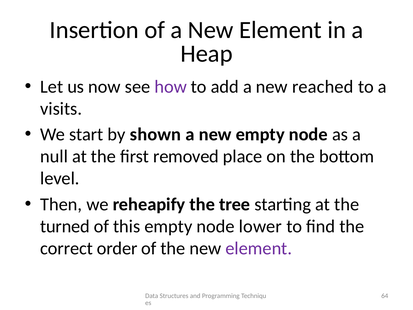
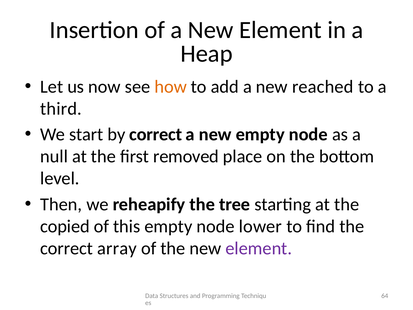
how colour: purple -> orange
visits: visits -> third
by shown: shown -> correct
turned: turned -> copied
order: order -> array
